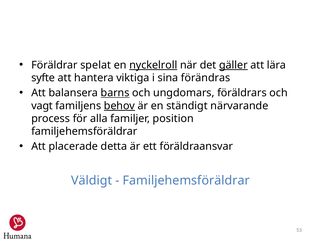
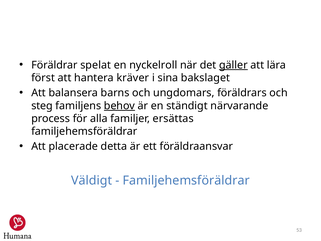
nyckelroll underline: present -> none
syfte: syfte -> först
viktiga: viktiga -> kräver
förändras: förändras -> bakslaget
barns underline: present -> none
vagt: vagt -> steg
position: position -> ersättas
